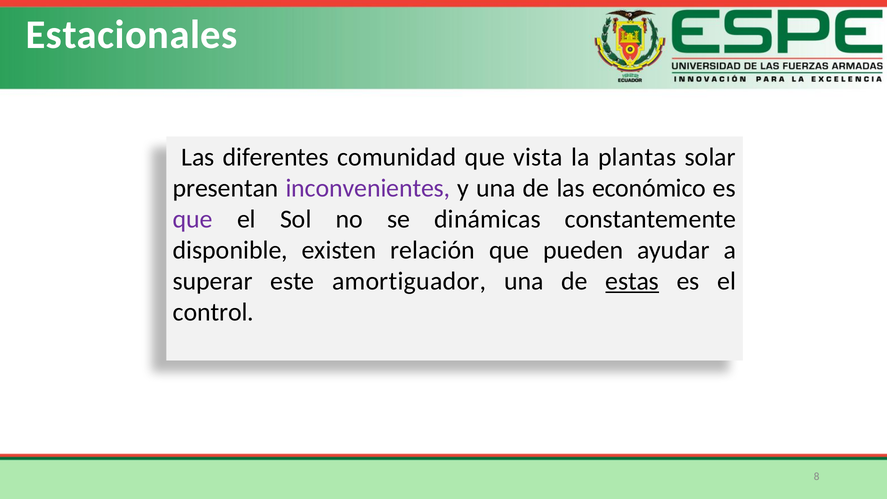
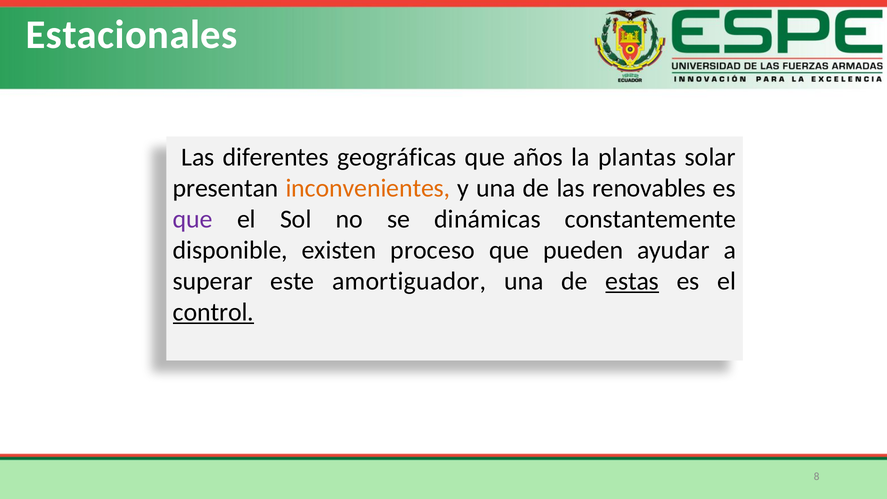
comunidad: comunidad -> geográficas
vista: vista -> años
inconvenientes colour: purple -> orange
económico: económico -> renovables
relación: relación -> proceso
control underline: none -> present
